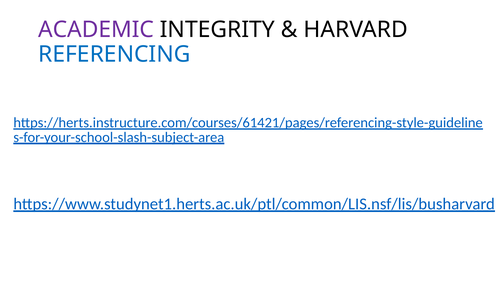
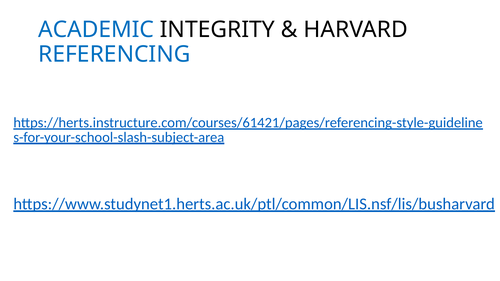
ACADEMIC colour: purple -> blue
